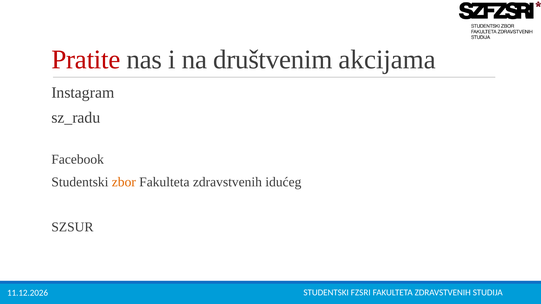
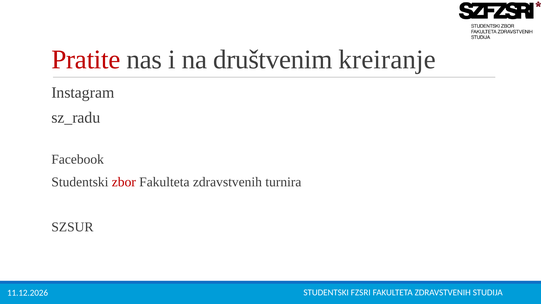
akcijama: akcijama -> kreiranje
zbor colour: orange -> red
idućeg: idućeg -> turnira
